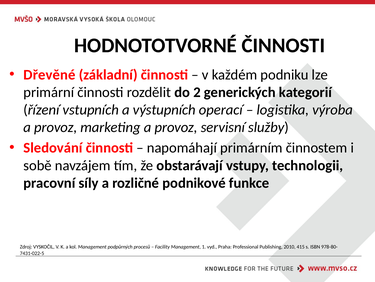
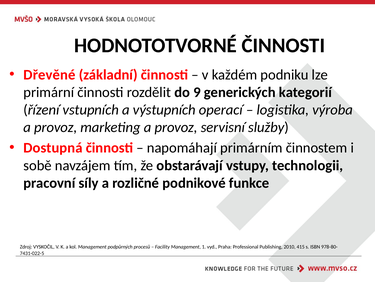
2: 2 -> 9
Sledování: Sledování -> Dostupná
